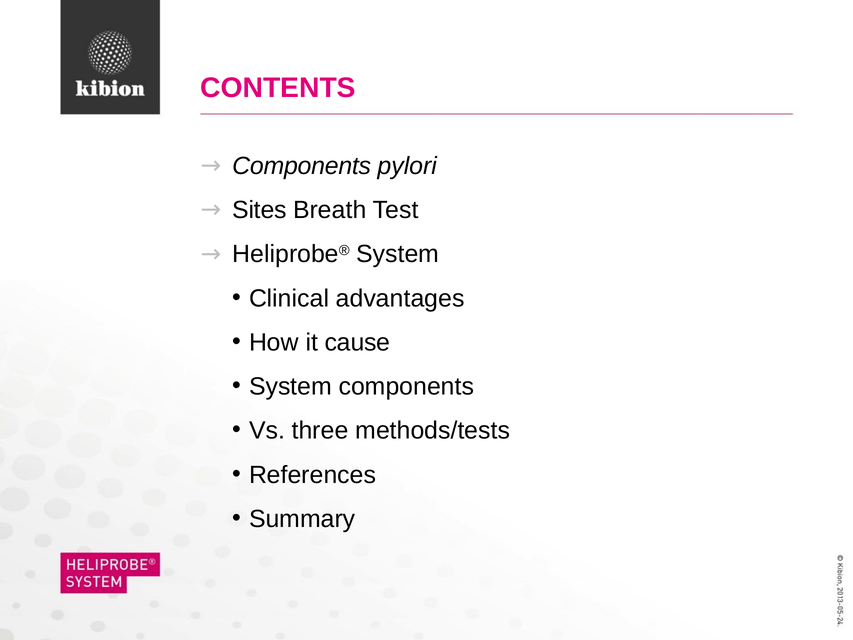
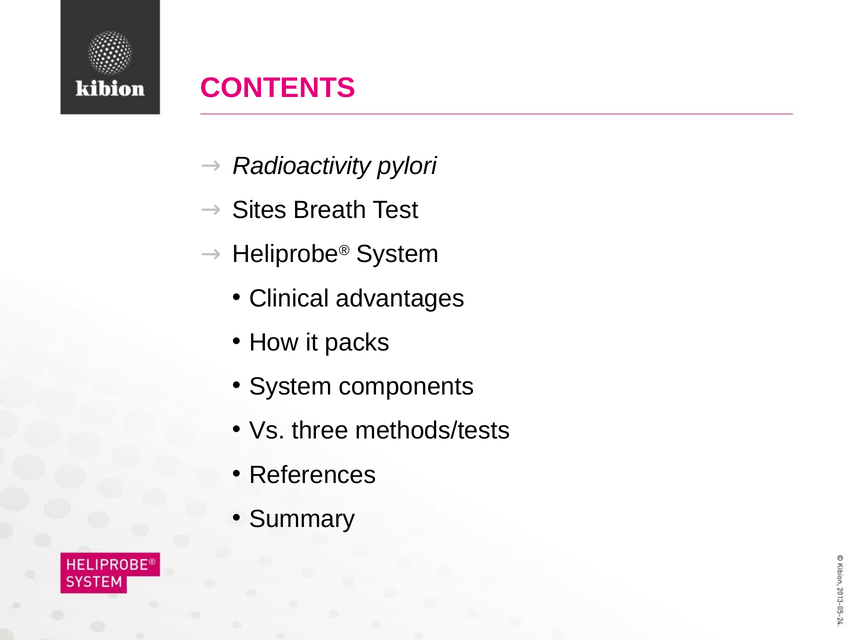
Components at (302, 166): Components -> Radioactivity
cause: cause -> packs
